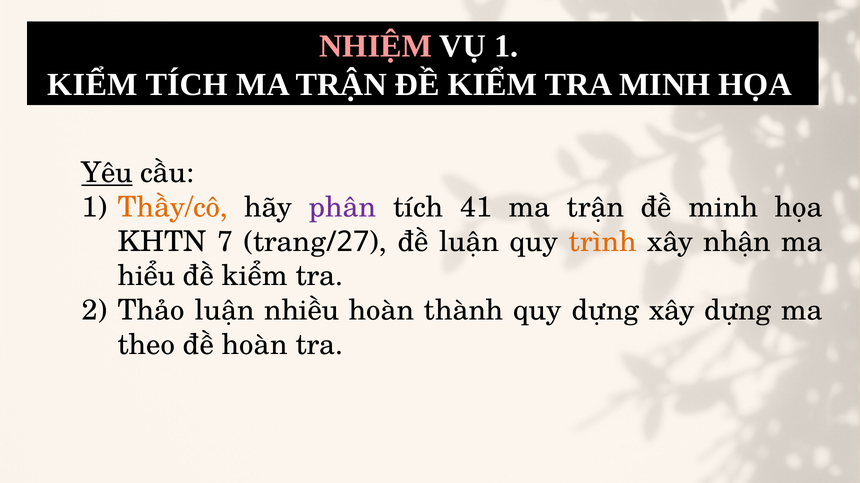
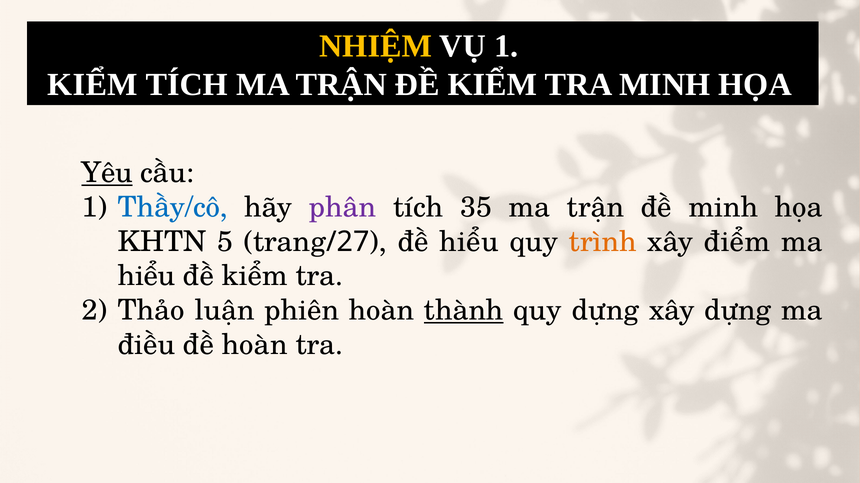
NHIỆM colour: pink -> yellow
Thầy/cô colour: orange -> blue
41: 41 -> 35
7: 7 -> 5
đề luận: luận -> hiểu
nhận: nhận -> điểm
nhiều: nhiều -> phiên
thành underline: none -> present
theo: theo -> điều
